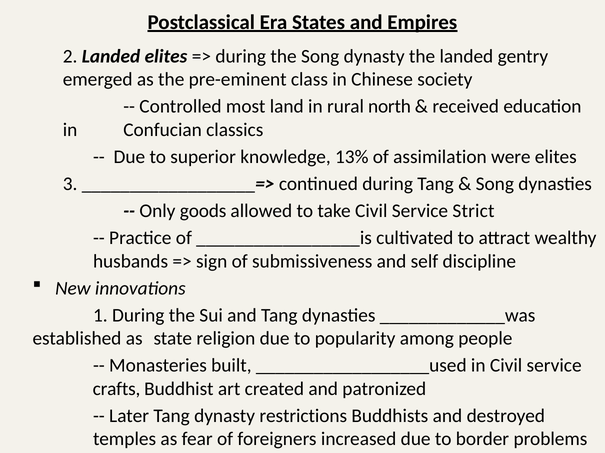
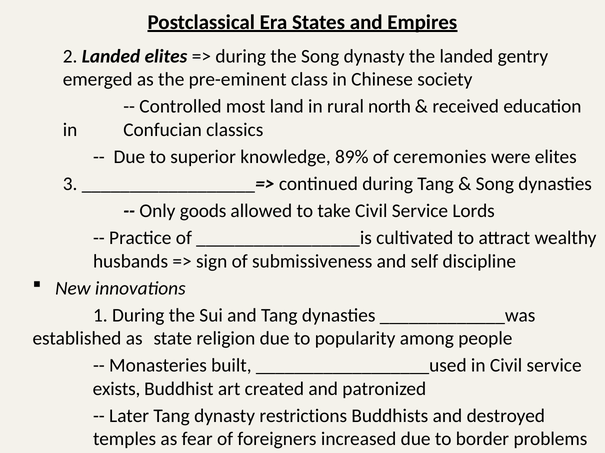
13%: 13% -> 89%
assimilation: assimilation -> ceremonies
Strict: Strict -> Lords
crafts: crafts -> exists
